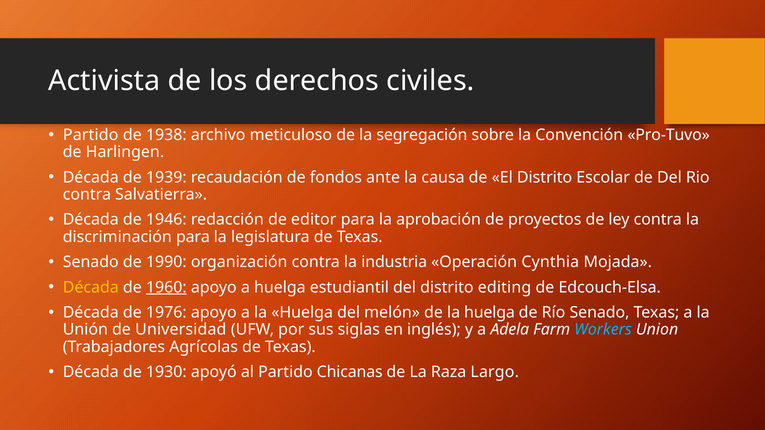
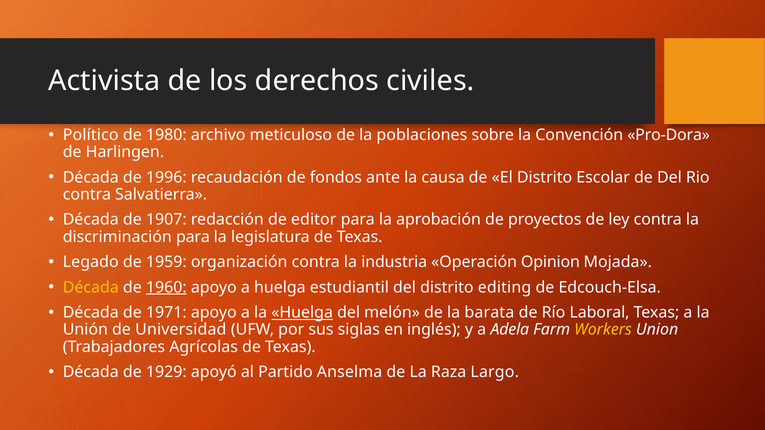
Partido at (91, 135): Partido -> Político
1938: 1938 -> 1980
segregación: segregación -> poblaciones
Pro-Tuvo: Pro-Tuvo -> Pro-Dora
1939: 1939 -> 1996
1946: 1946 -> 1907
Senado at (91, 262): Senado -> Legado
1990: 1990 -> 1959
Cynthia: Cynthia -> Opinion
1976: 1976 -> 1971
Huelga at (302, 313) underline: none -> present
de la huelga: huelga -> barata
Río Senado: Senado -> Laboral
Workers colour: light blue -> yellow
1930: 1930 -> 1929
Chicanas: Chicanas -> Anselma
